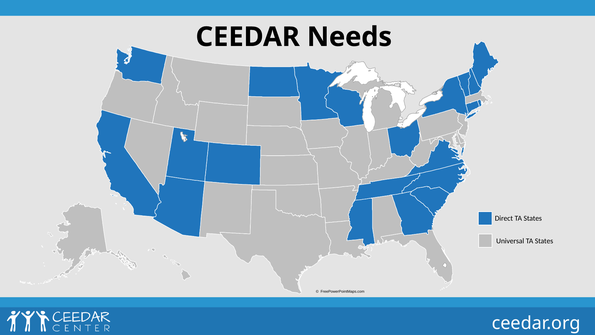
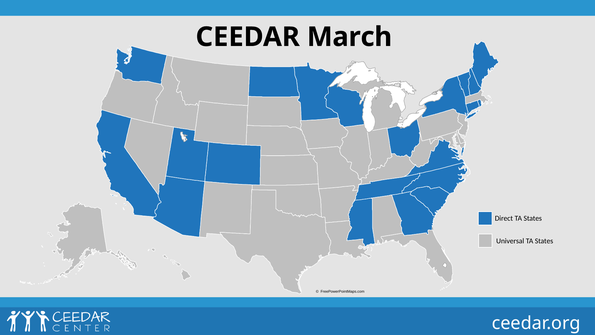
Needs: Needs -> March
